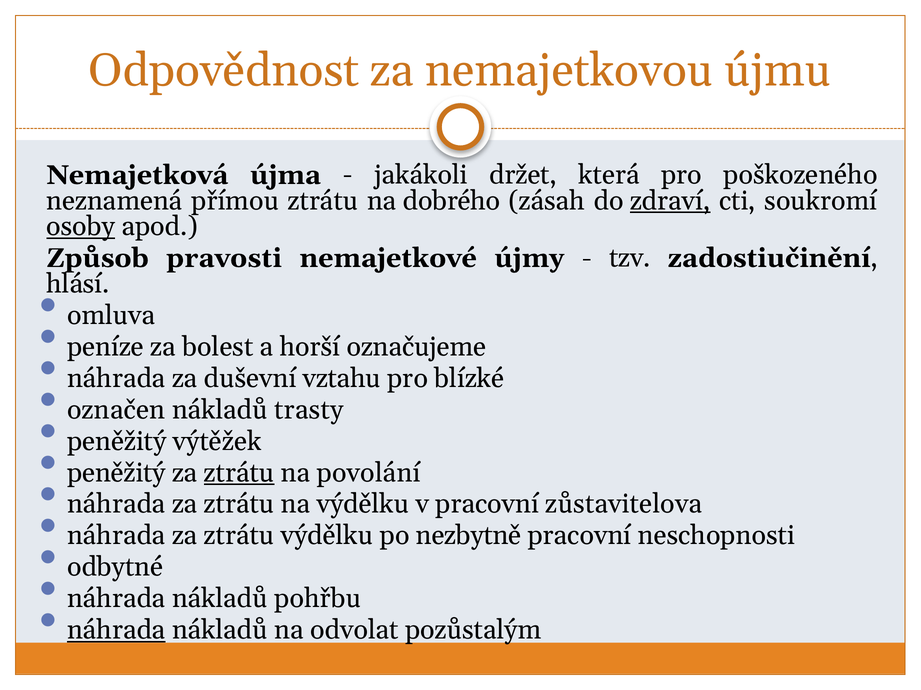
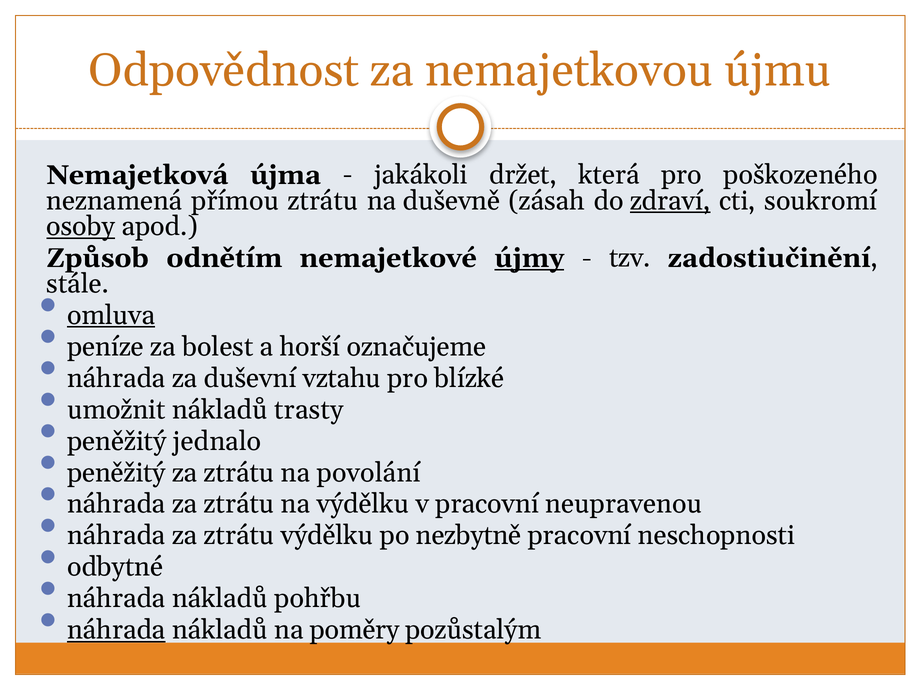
dobrého: dobrého -> duševně
pravosti: pravosti -> odnětím
újmy underline: none -> present
hlásí: hlásí -> stále
omluva underline: none -> present
označen: označen -> umožnit
výtěžek: výtěžek -> jednalo
ztrátu at (239, 473) underline: present -> none
zůstavitelova: zůstavitelova -> neupravenou
odvolat: odvolat -> poměry
